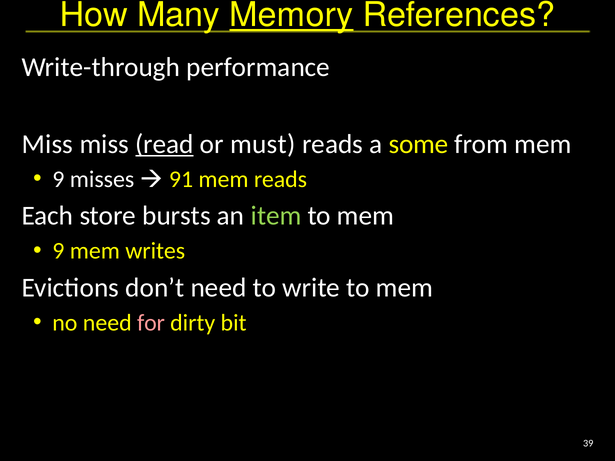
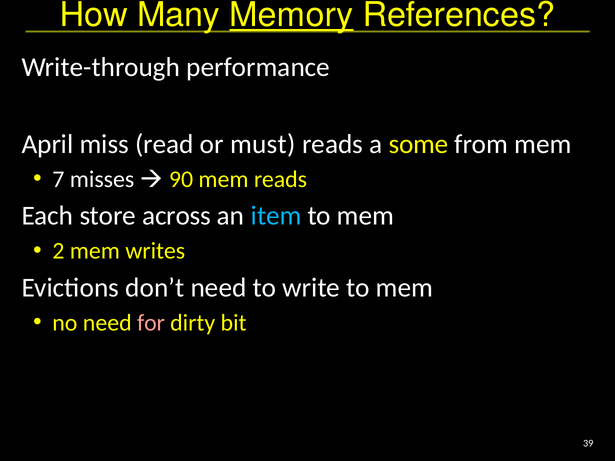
Miss at (47, 144): Miss -> April
read underline: present -> none
9 at (58, 179): 9 -> 7
91: 91 -> 90
bursts: bursts -> across
item colour: light green -> light blue
9 at (58, 251): 9 -> 2
